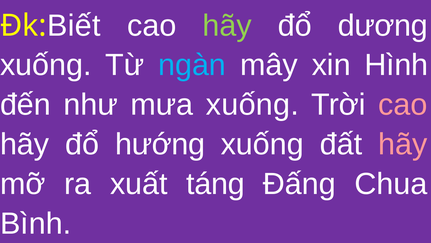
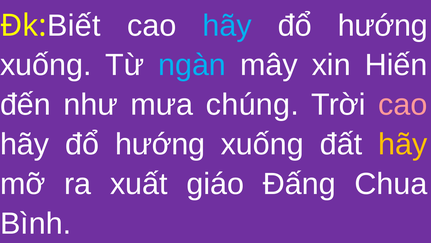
hãy at (227, 26) colour: light green -> light blue
dương at (383, 26): dương -> hướng
Hình: Hình -> Hiến
mưa xuống: xuống -> chúng
hãy at (403, 144) colour: pink -> yellow
táng: táng -> giáo
